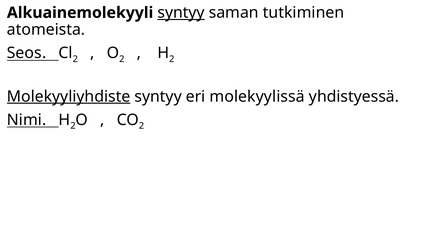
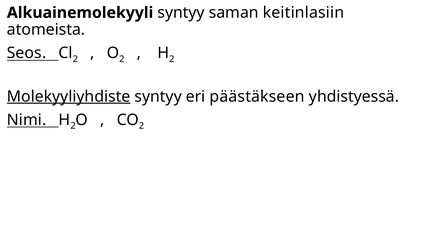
syntyy at (181, 13) underline: present -> none
tutkiminen: tutkiminen -> keitinlasiin
molekyylissä: molekyylissä -> päästäkseen
